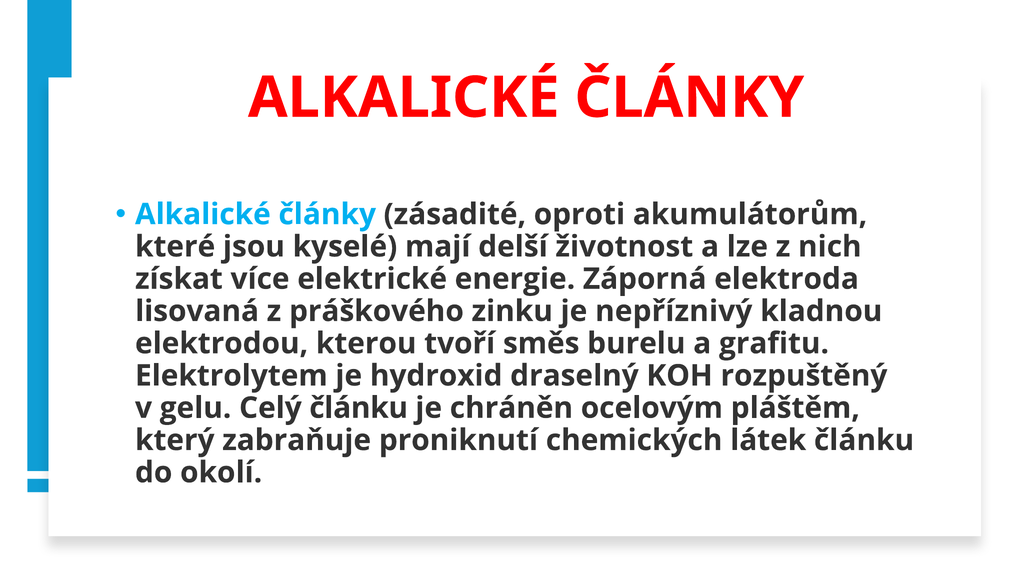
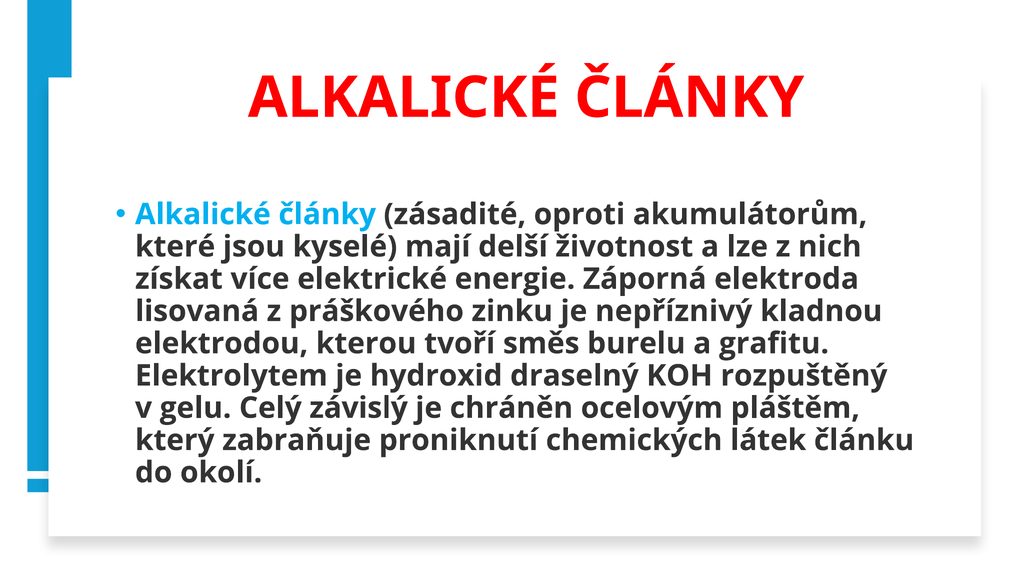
Celý článku: článku -> závislý
